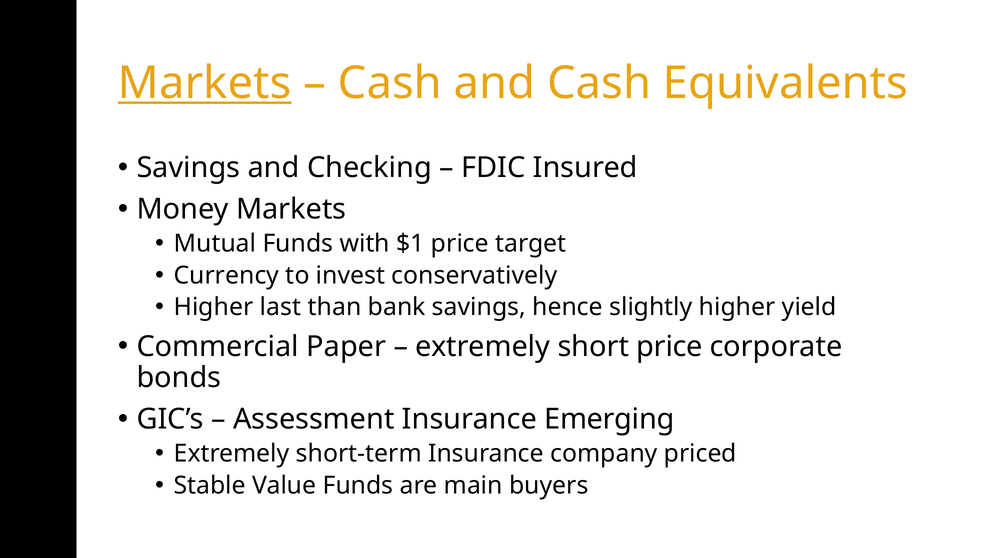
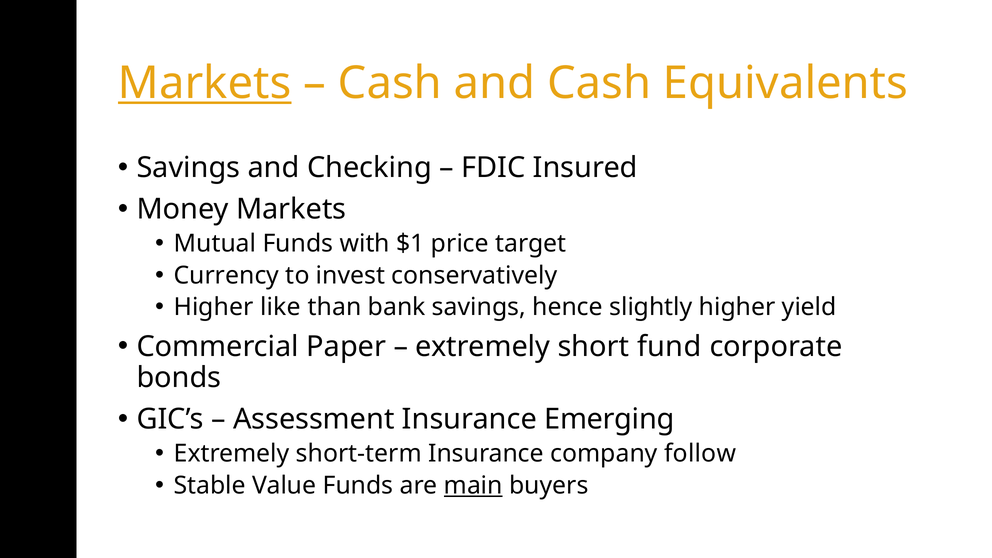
last: last -> like
short price: price -> fund
priced: priced -> follow
main underline: none -> present
